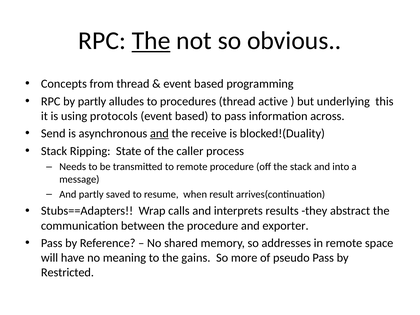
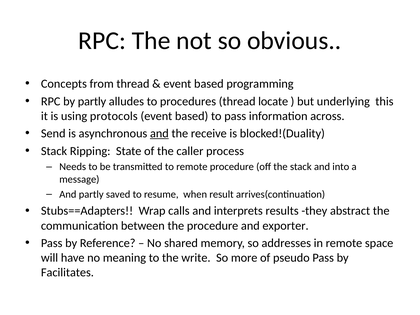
The at (151, 41) underline: present -> none
active: active -> locate
gains: gains -> write
Restricted: Restricted -> Facilitates
